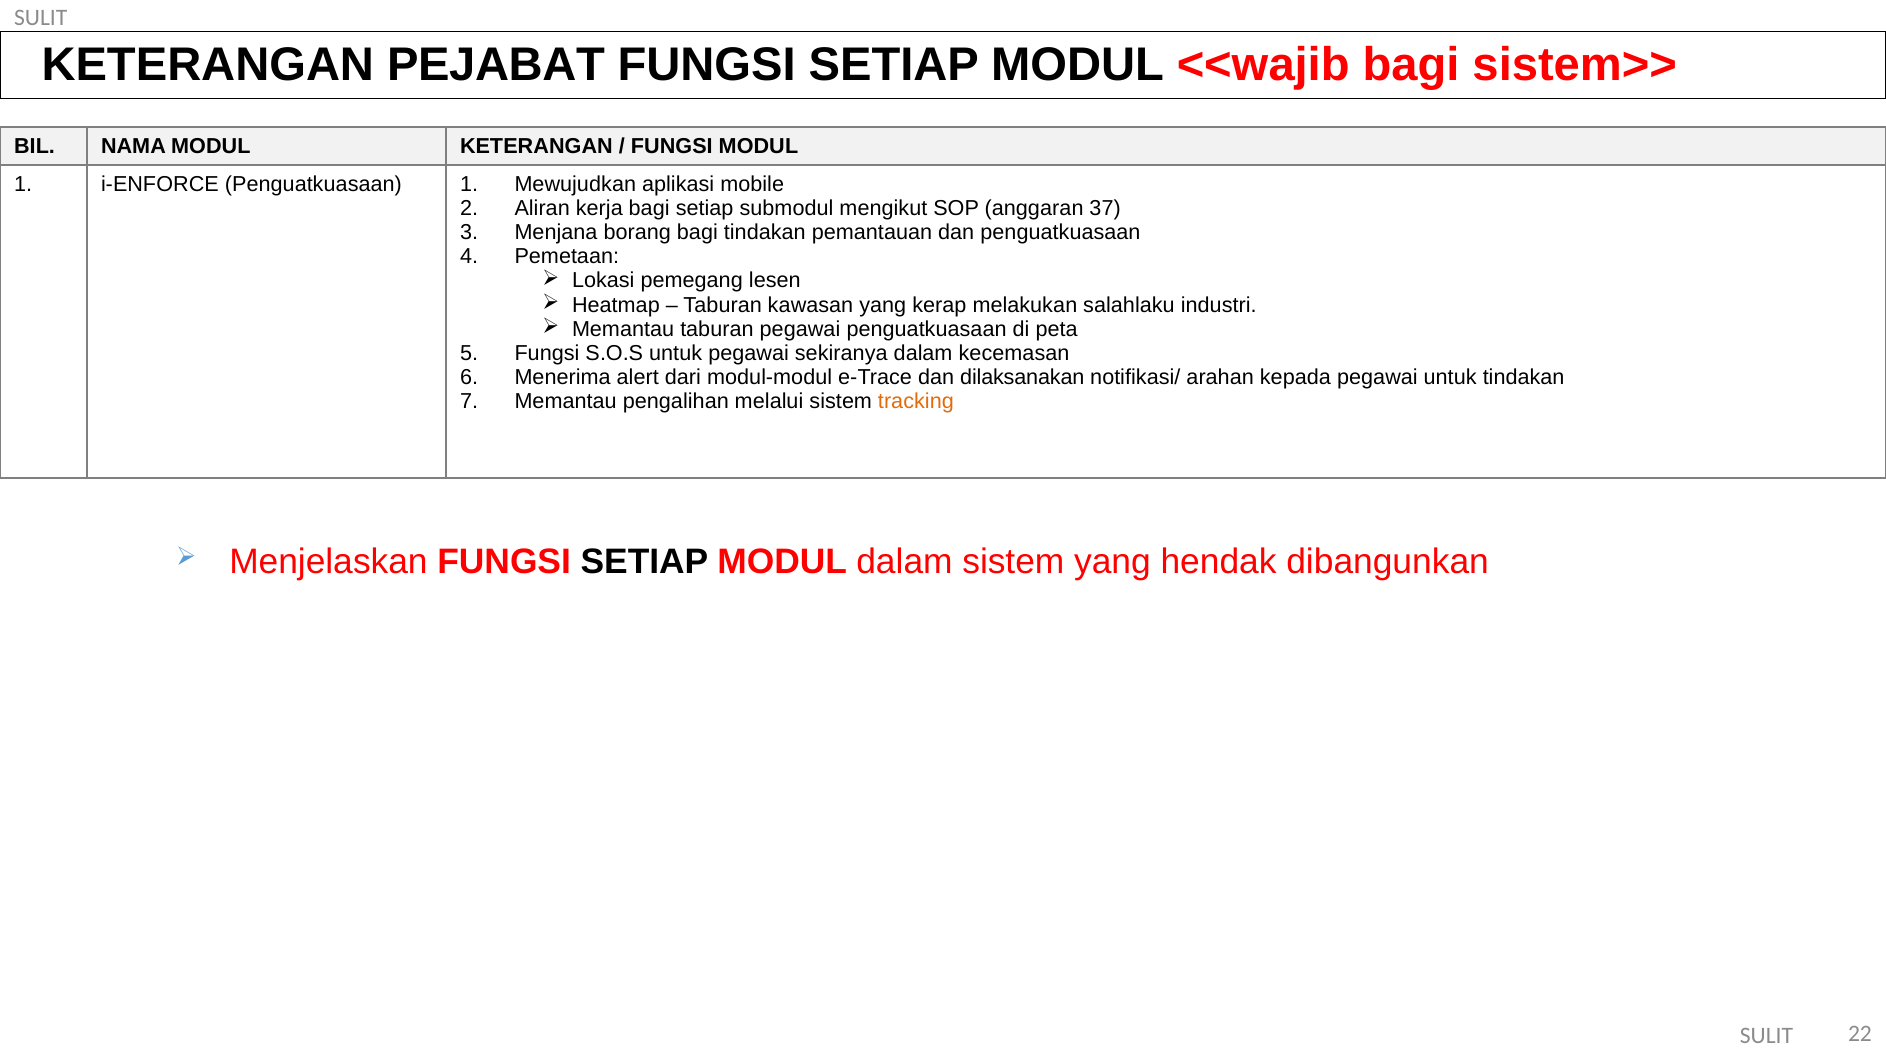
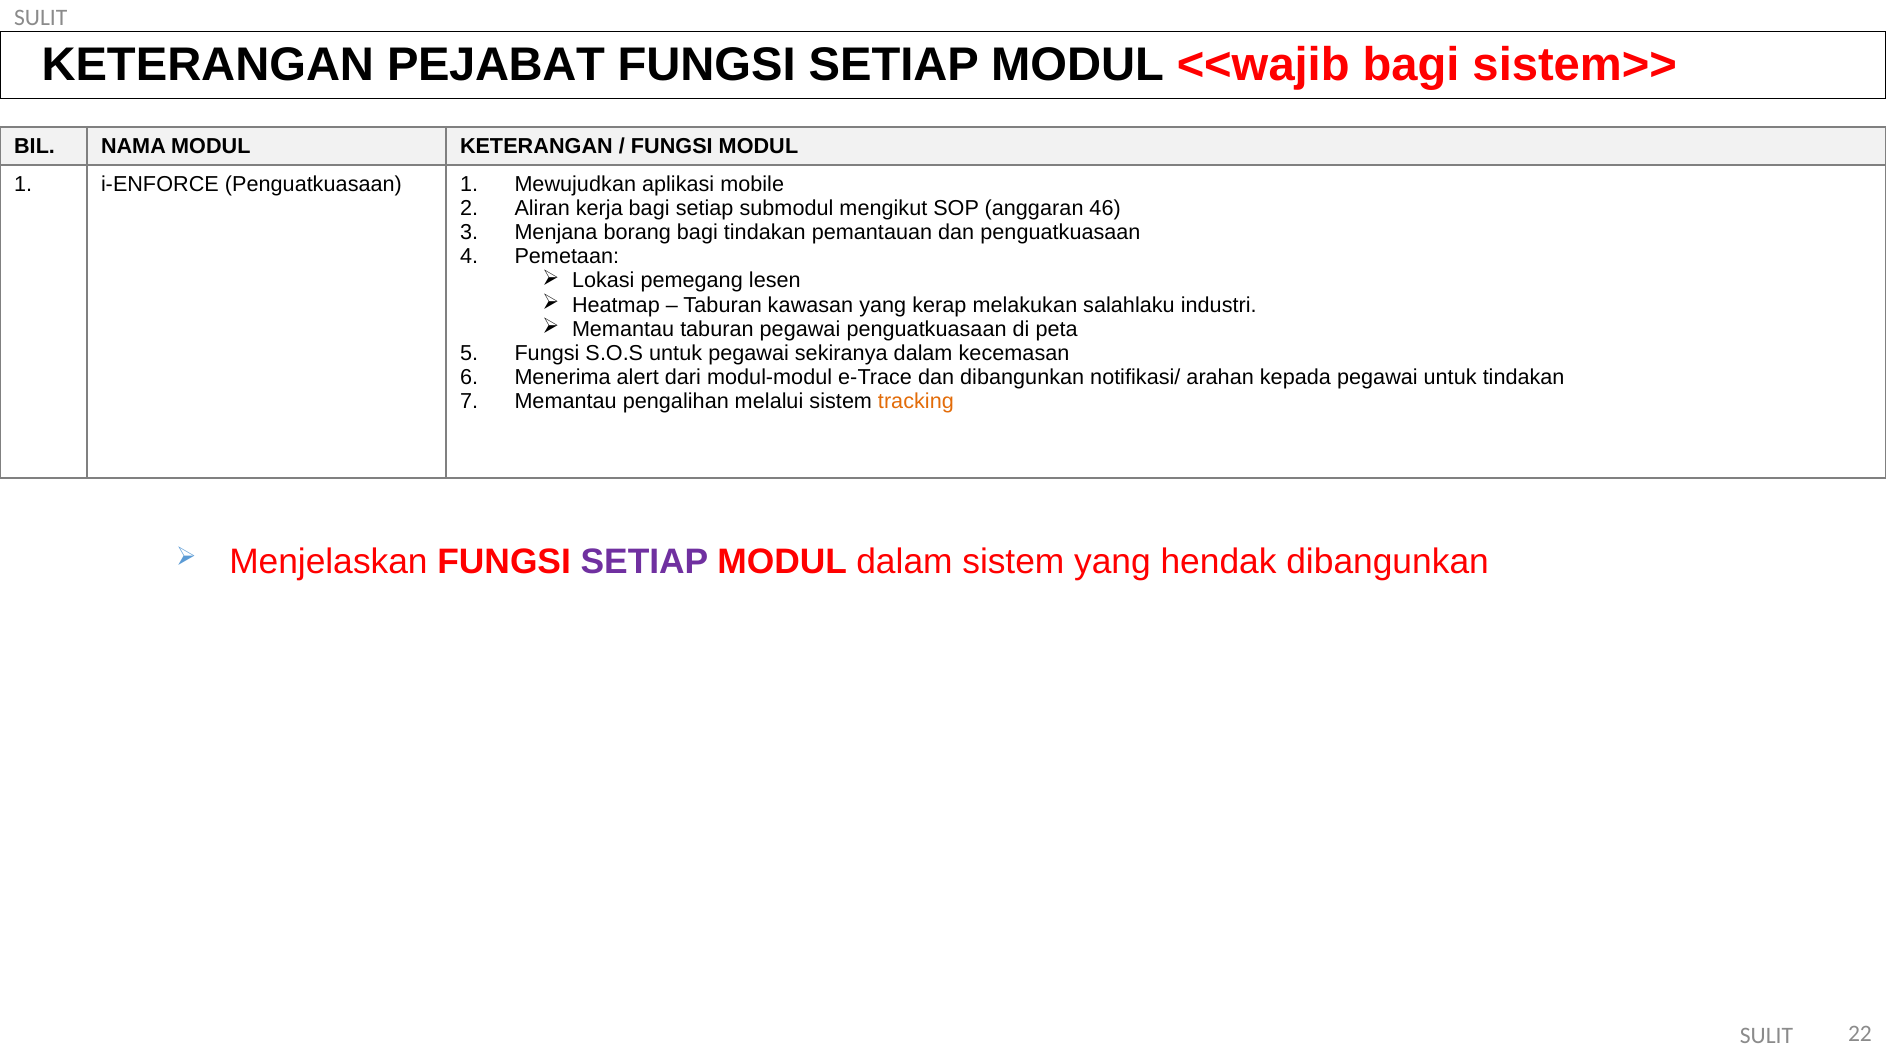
37: 37 -> 46
dan dilaksanakan: dilaksanakan -> dibangunkan
SETIAP at (644, 562) colour: black -> purple
